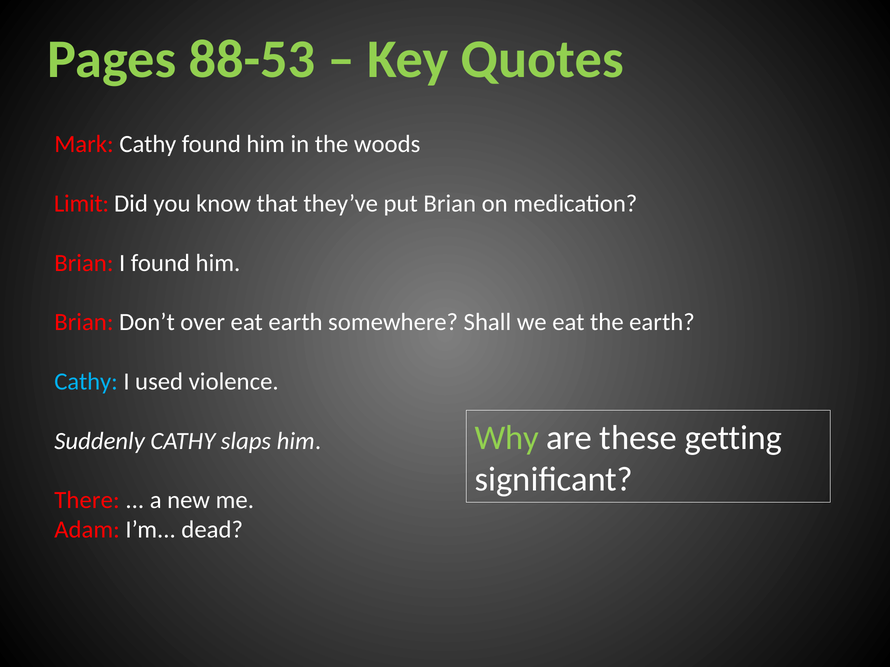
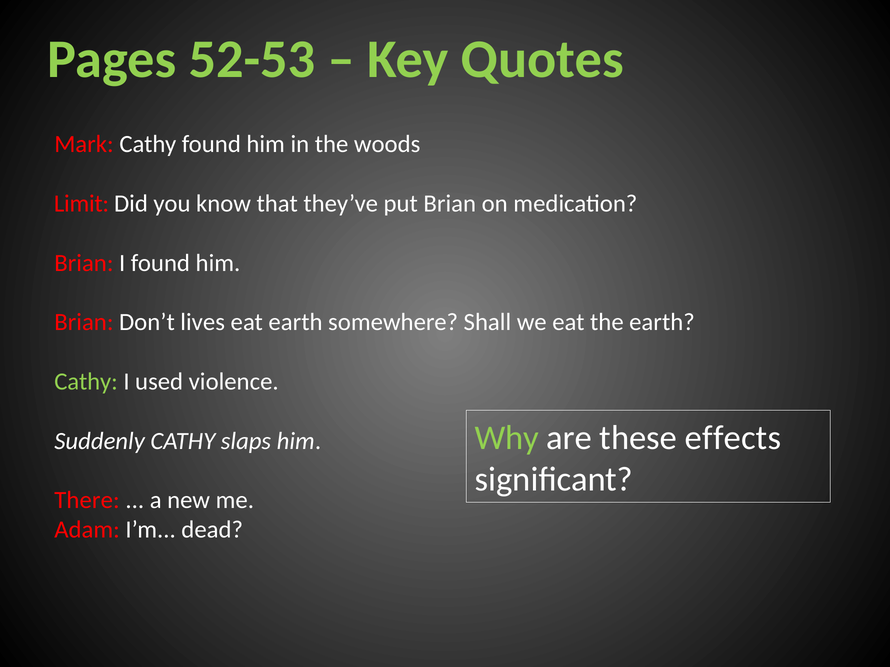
88-53: 88-53 -> 52-53
over: over -> lives
Cathy at (86, 382) colour: light blue -> light green
getting: getting -> effects
